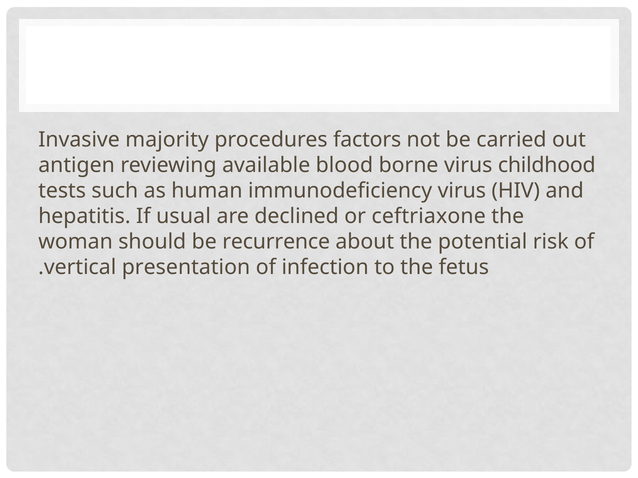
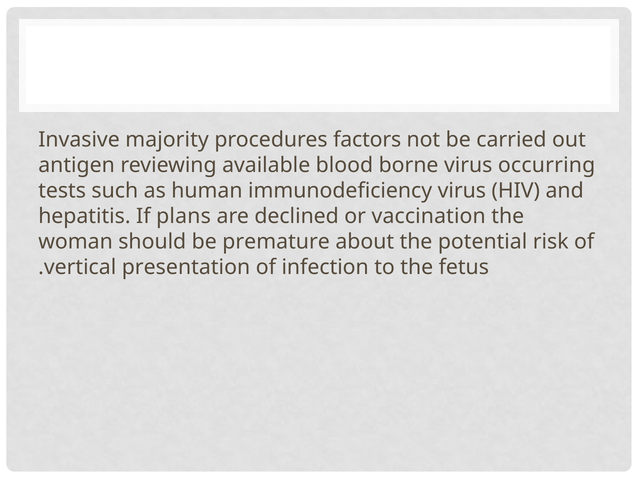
childhood: childhood -> occurring
usual: usual -> plans
ceftriaxone: ceftriaxone -> vaccination
recurrence: recurrence -> premature
